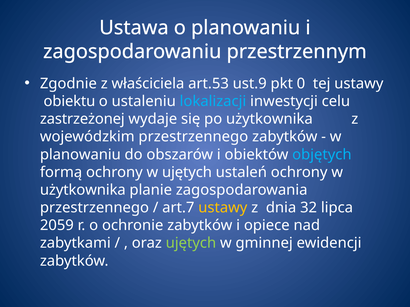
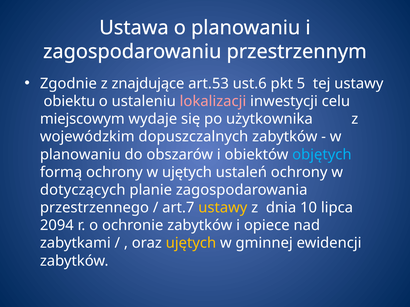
właściciela: właściciela -> znajdujące
ust.9: ust.9 -> ust.6
0: 0 -> 5
lokalizacji colour: light blue -> pink
zastrzeżonej: zastrzeżonej -> miejscowym
wojewódzkim przestrzennego: przestrzennego -> dopuszczalnych
użytkownika at (83, 190): użytkownika -> dotyczących
32: 32 -> 10
2059: 2059 -> 2094
ujętych at (191, 243) colour: light green -> yellow
